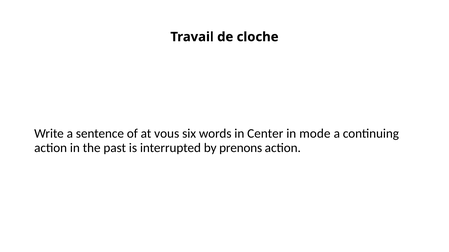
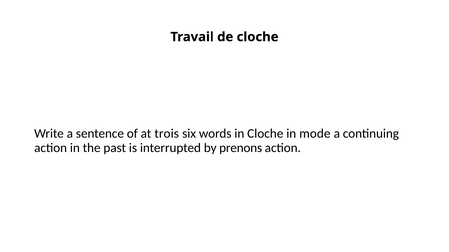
vous: vous -> trois
in Center: Center -> Cloche
